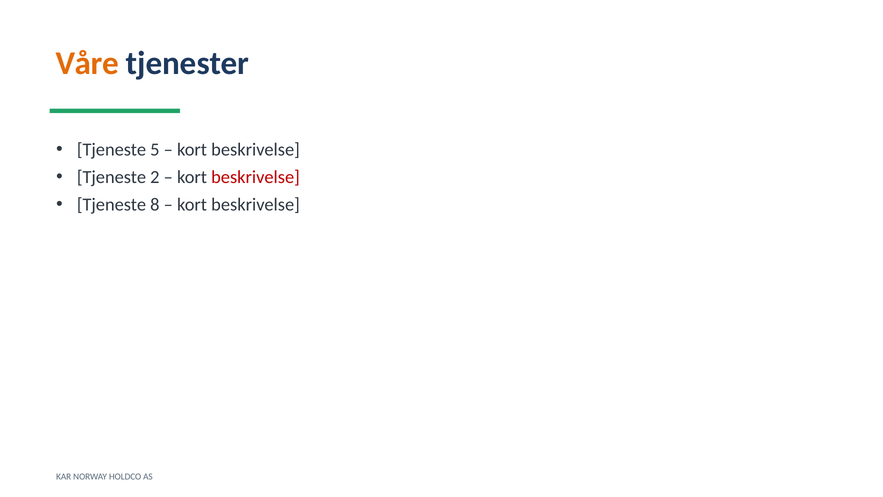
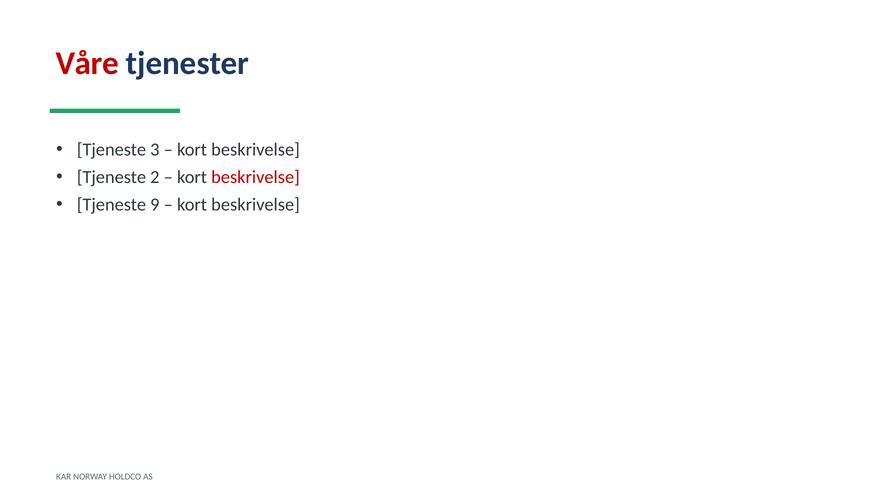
Våre colour: orange -> red
5: 5 -> 3
8: 8 -> 9
